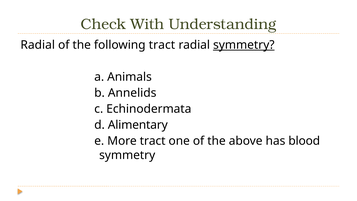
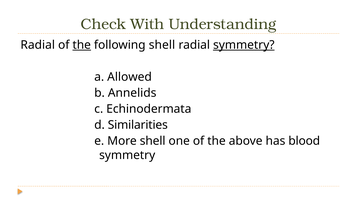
the at (82, 45) underline: none -> present
following tract: tract -> shell
Animals: Animals -> Allowed
Alimentary: Alimentary -> Similarities
More tract: tract -> shell
